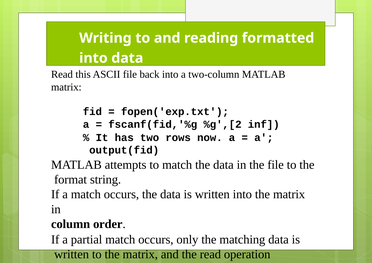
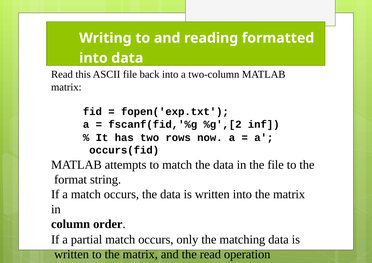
output(fid: output(fid -> occurs(fid
